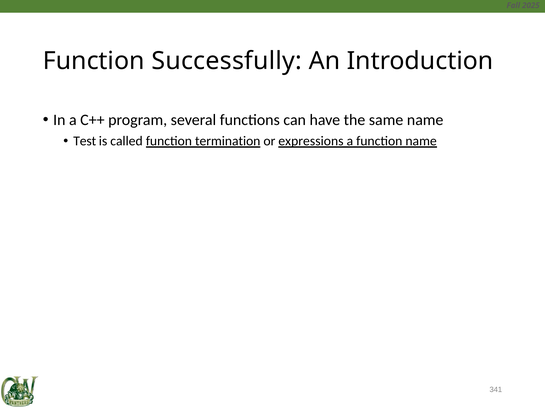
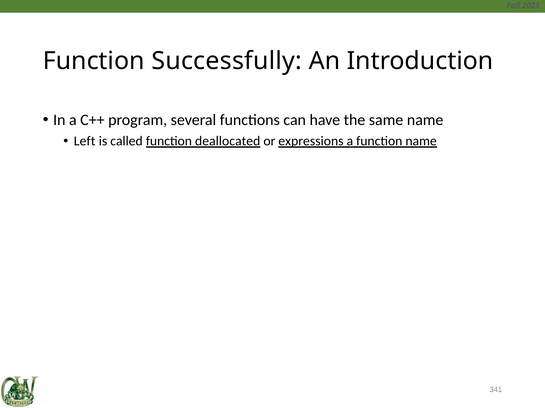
Test: Test -> Left
termination: termination -> deallocated
